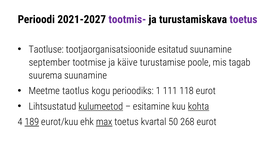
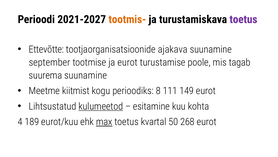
tootmis- colour: purple -> orange
Taotluse: Taotluse -> Ettevõtte
esitatud: esitatud -> ajakava
ja käive: käive -> eurot
taotlus: taotlus -> kiitmist
1: 1 -> 8
118: 118 -> 149
kohta underline: present -> none
189 underline: present -> none
